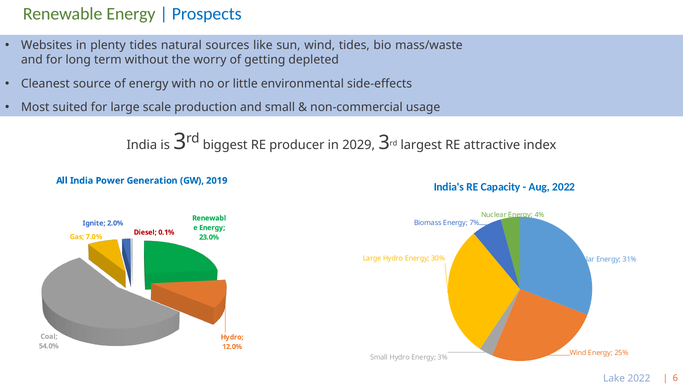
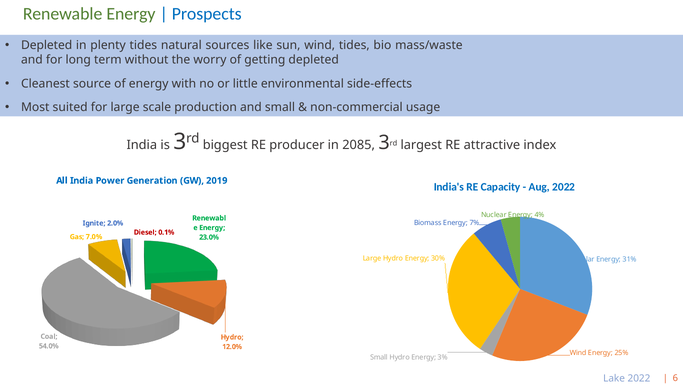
Websites at (47, 45): Websites -> Depleted
2029: 2029 -> 2085
